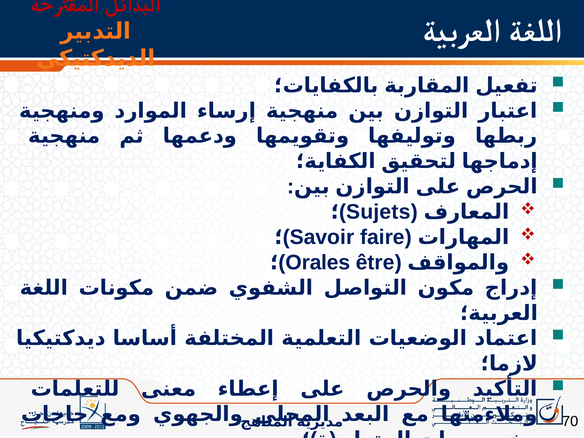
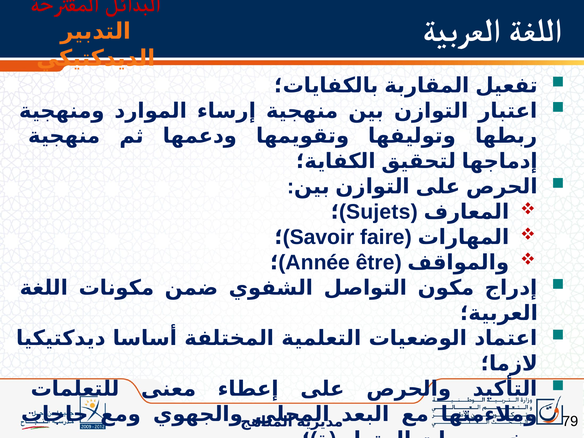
Orales: Orales -> Année
70: 70 -> 79
